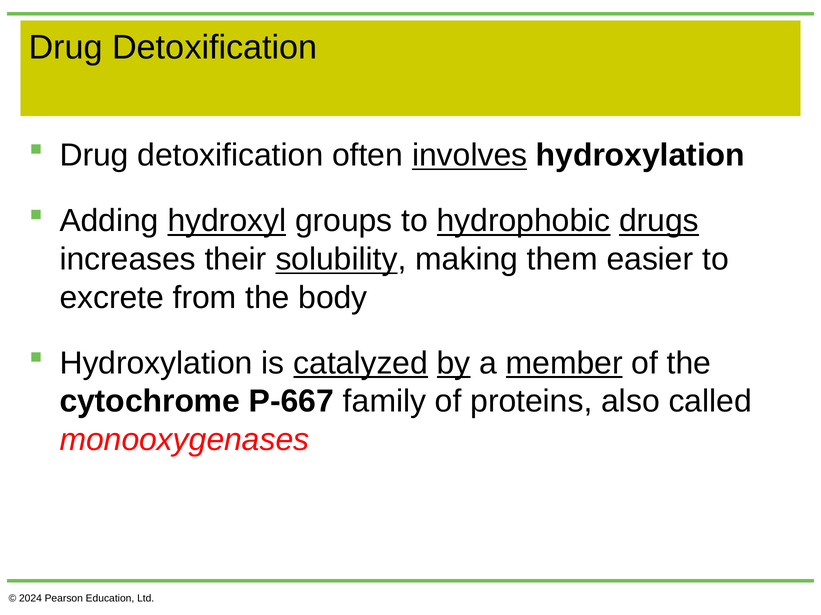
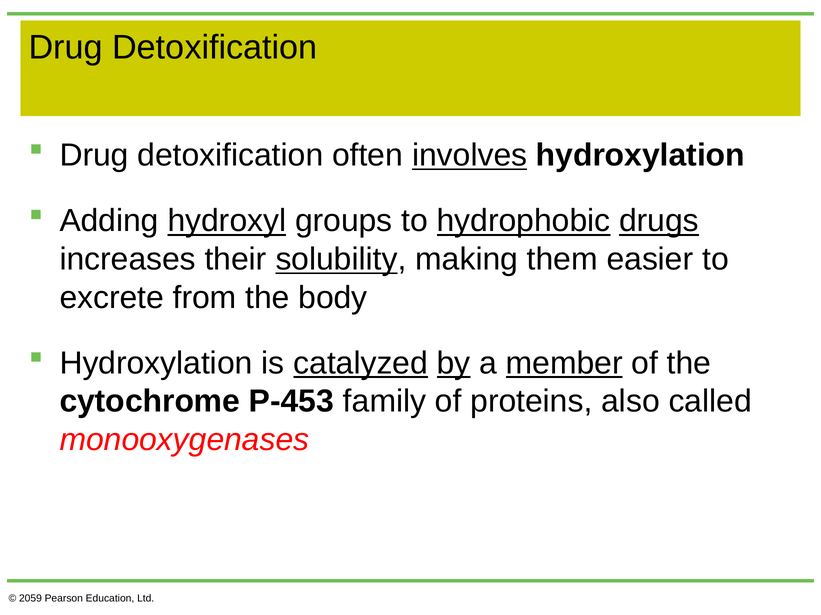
P-667: P-667 -> P-453
2024: 2024 -> 2059
